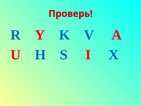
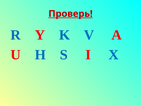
Проверь underline: none -> present
